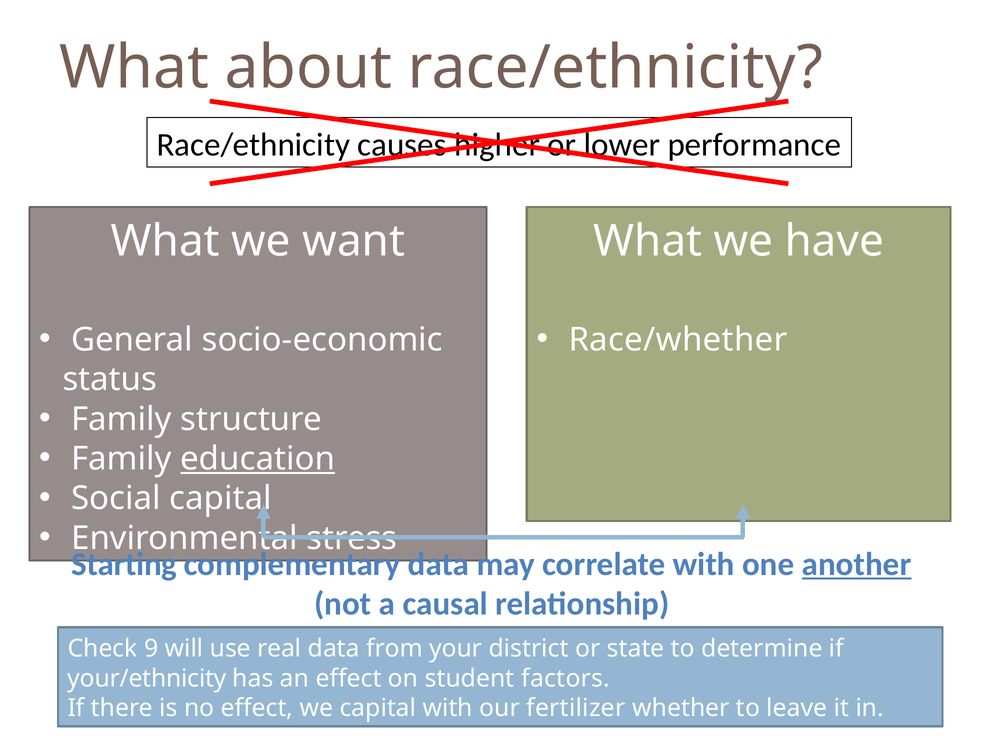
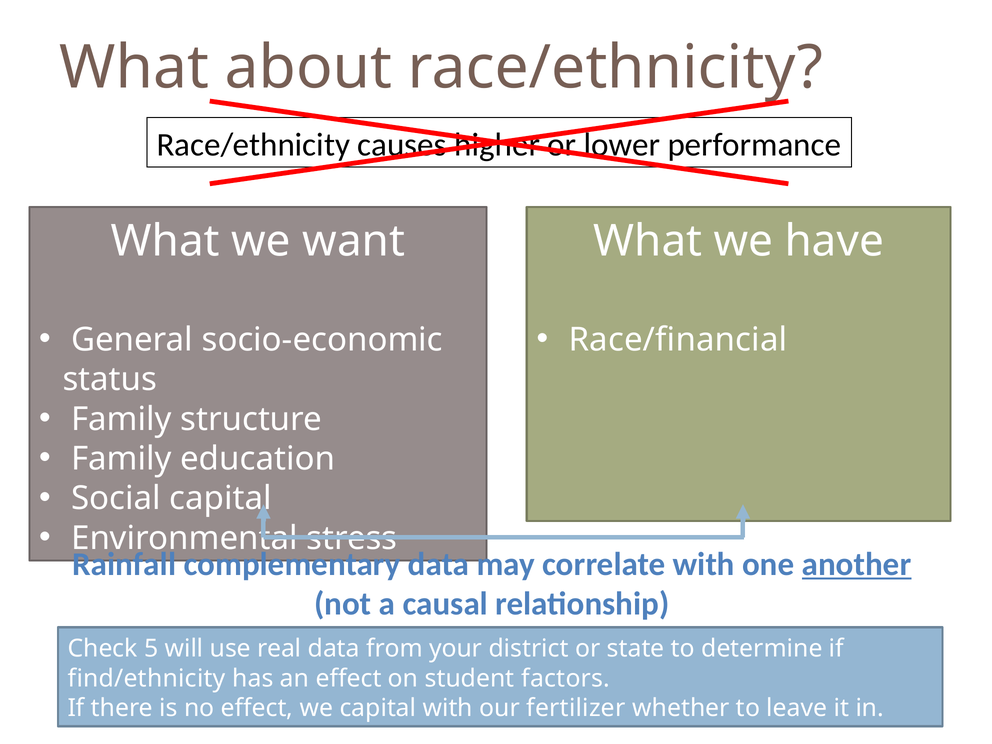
Race/whether: Race/whether -> Race/financial
education underline: present -> none
Starting: Starting -> Rainfall
9: 9 -> 5
your/ethnicity: your/ethnicity -> find/ethnicity
